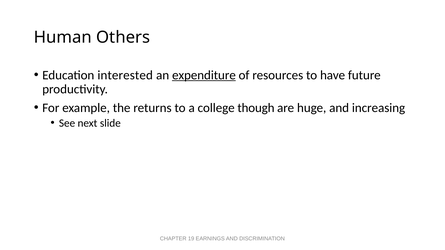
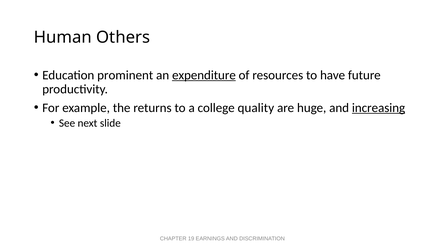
interested: interested -> prominent
though: though -> quality
increasing underline: none -> present
